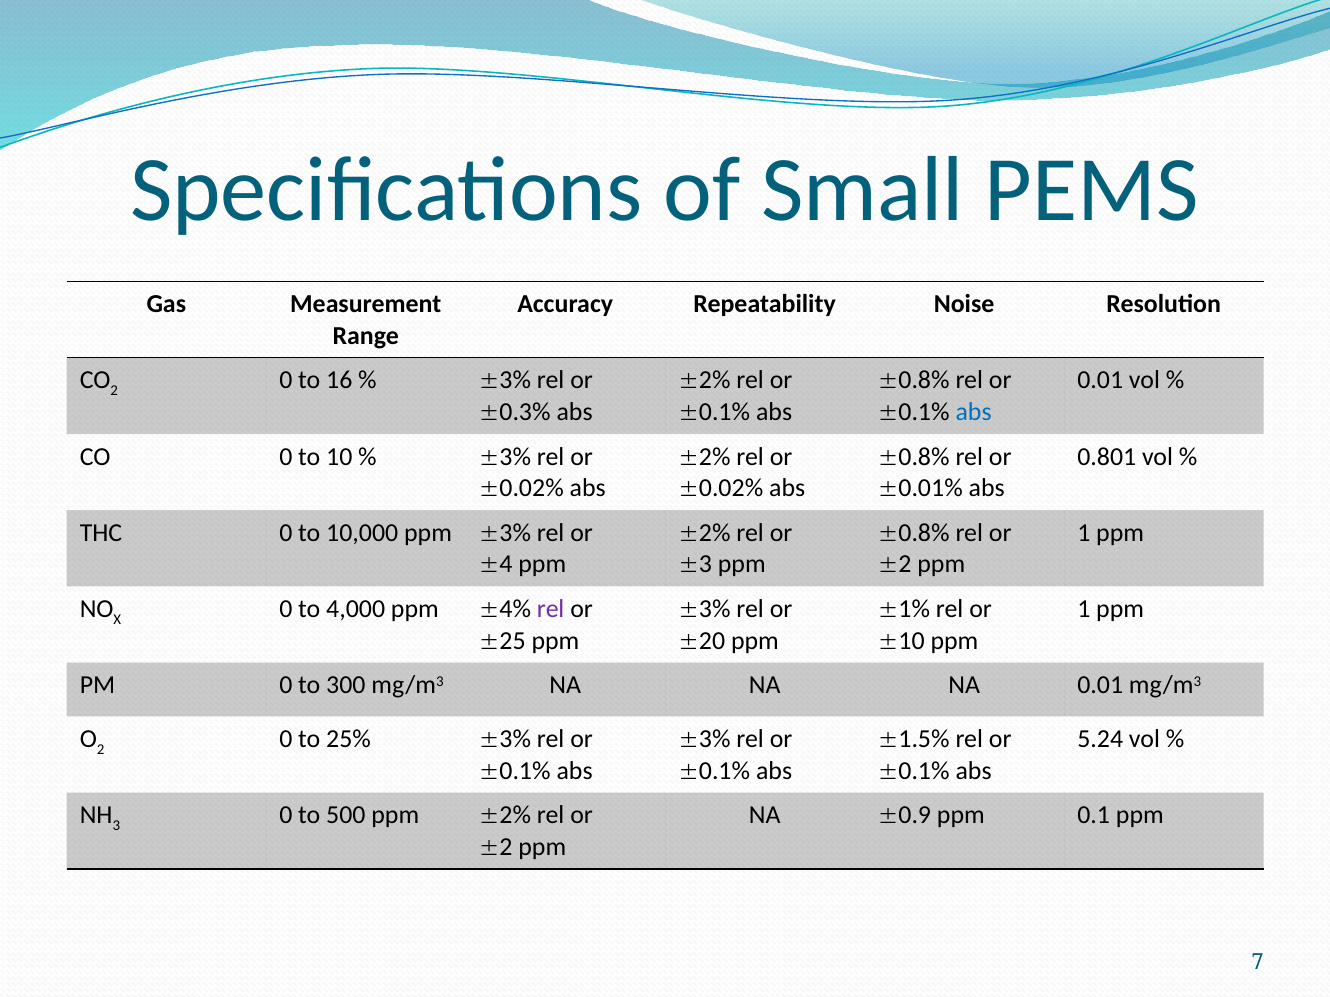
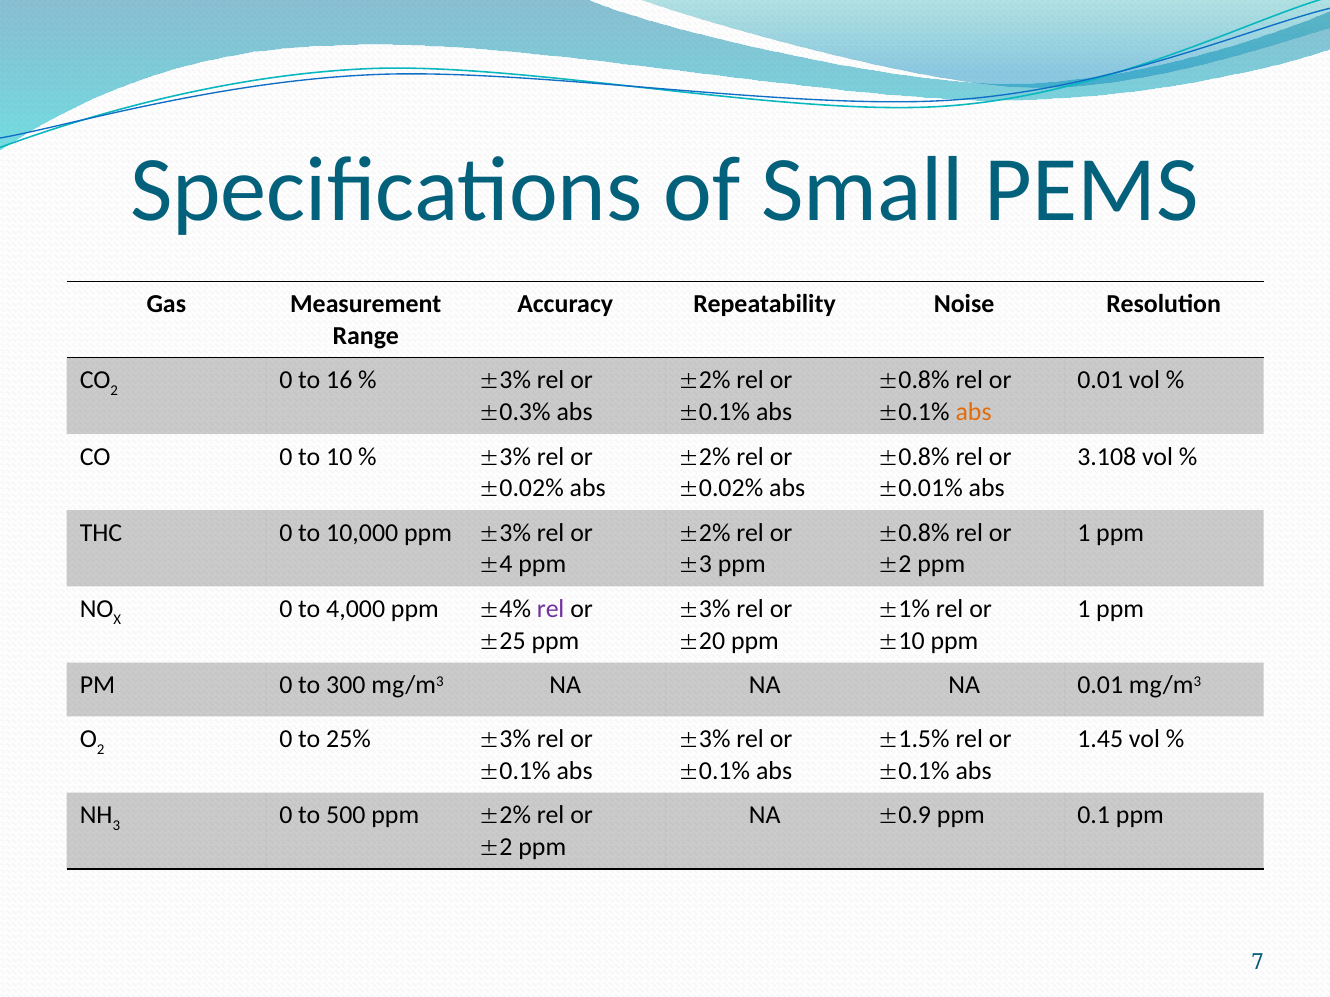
abs at (974, 412) colour: blue -> orange
0.801: 0.801 -> 3.108
5.24: 5.24 -> 1.45
